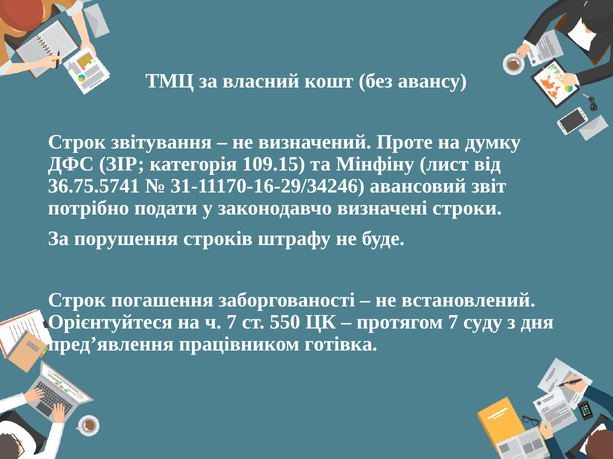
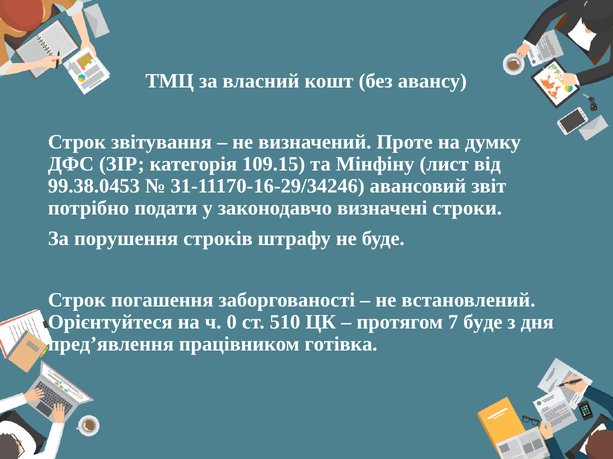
36.75.5741: 36.75.5741 -> 99.38.0453
ч 7: 7 -> 0
550: 550 -> 510
7 суду: суду -> буде
